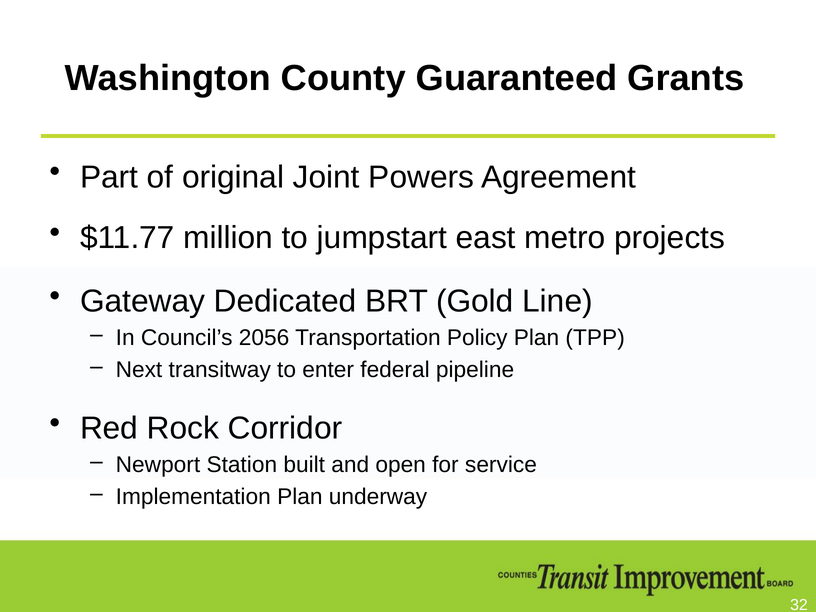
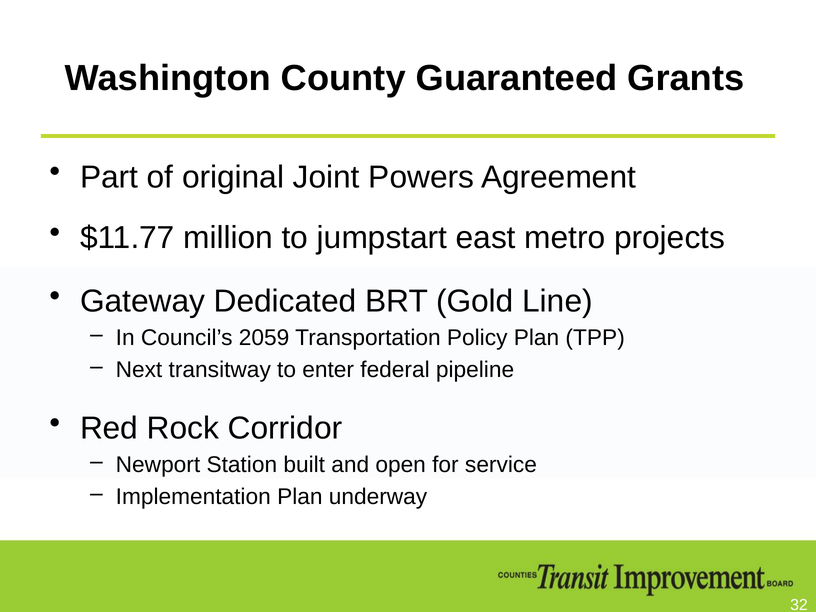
2056: 2056 -> 2059
